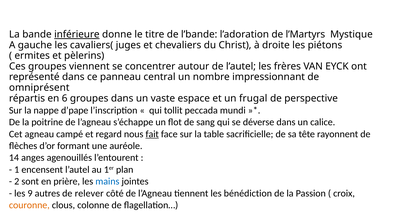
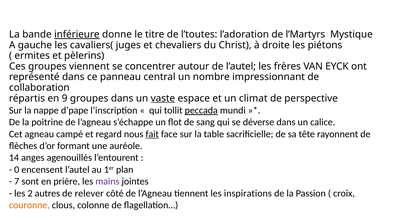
l’bande: l’bande -> l’toutes
omniprésent: omniprésent -> collaboration
6: 6 -> 9
vaste underline: none -> present
frugal: frugal -> climat
peccada underline: none -> present
1: 1 -> 0
2: 2 -> 7
mains colour: blue -> purple
9: 9 -> 2
bénédiction: bénédiction -> inspirations
